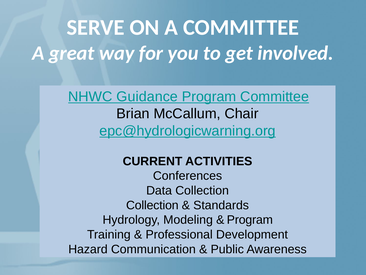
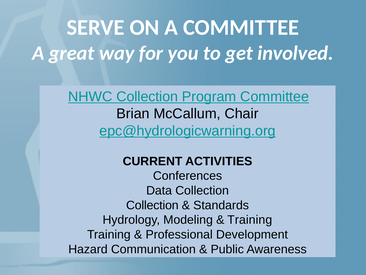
NHWC Guidance: Guidance -> Collection
Program at (250, 220): Program -> Training
